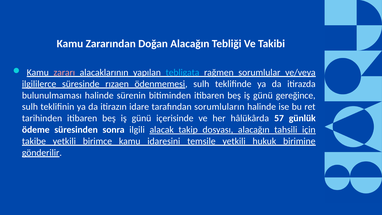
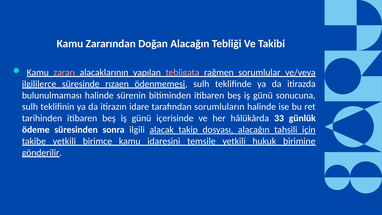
tebligata colour: light blue -> pink
gereğince: gereğince -> sonucuna
57: 57 -> 33
